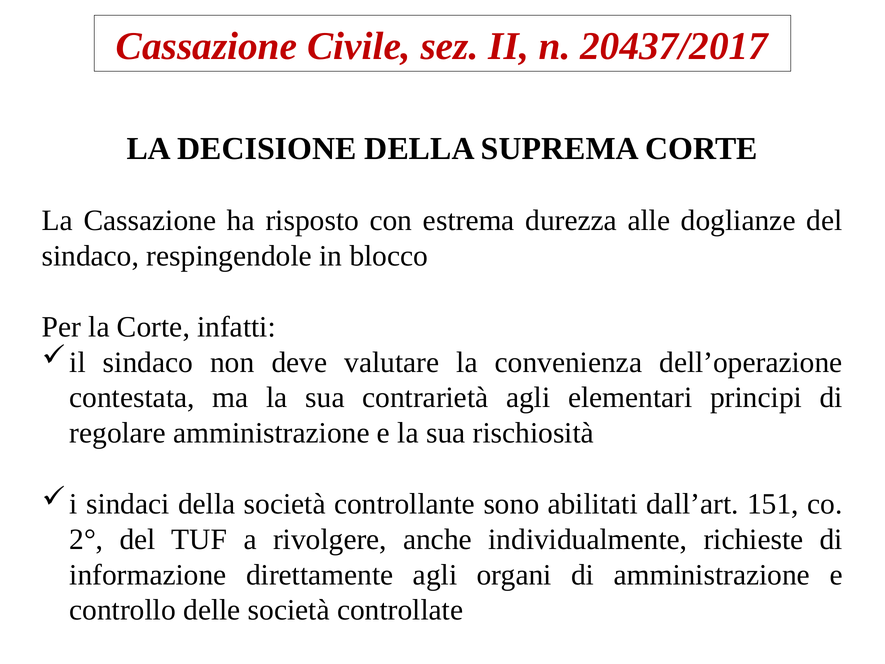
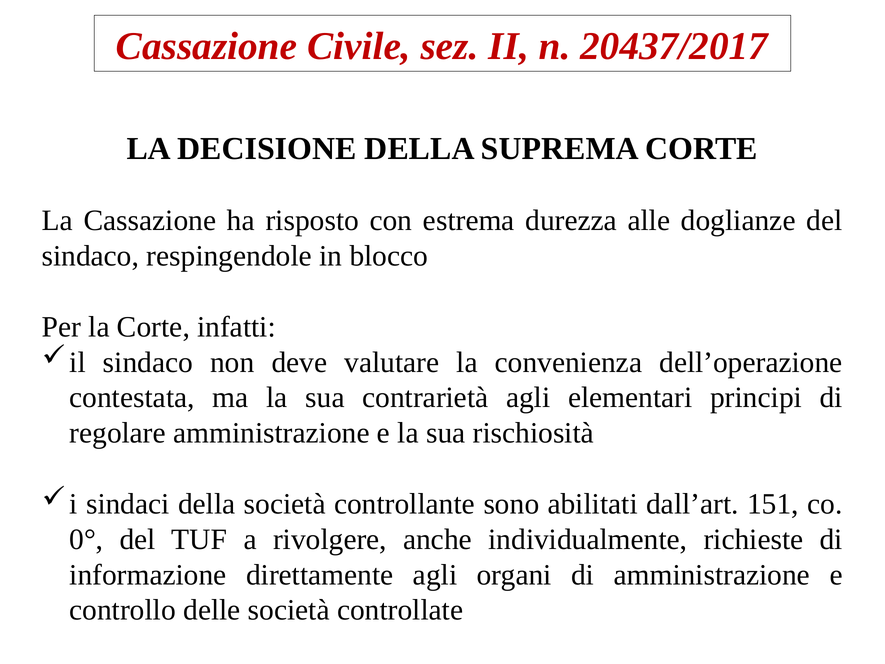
2°: 2° -> 0°
